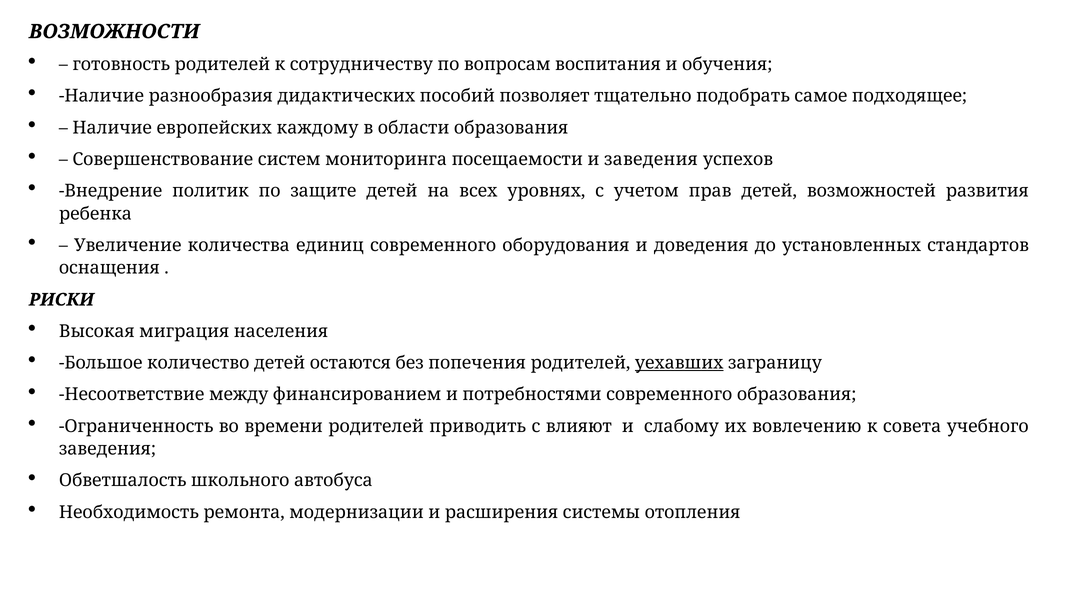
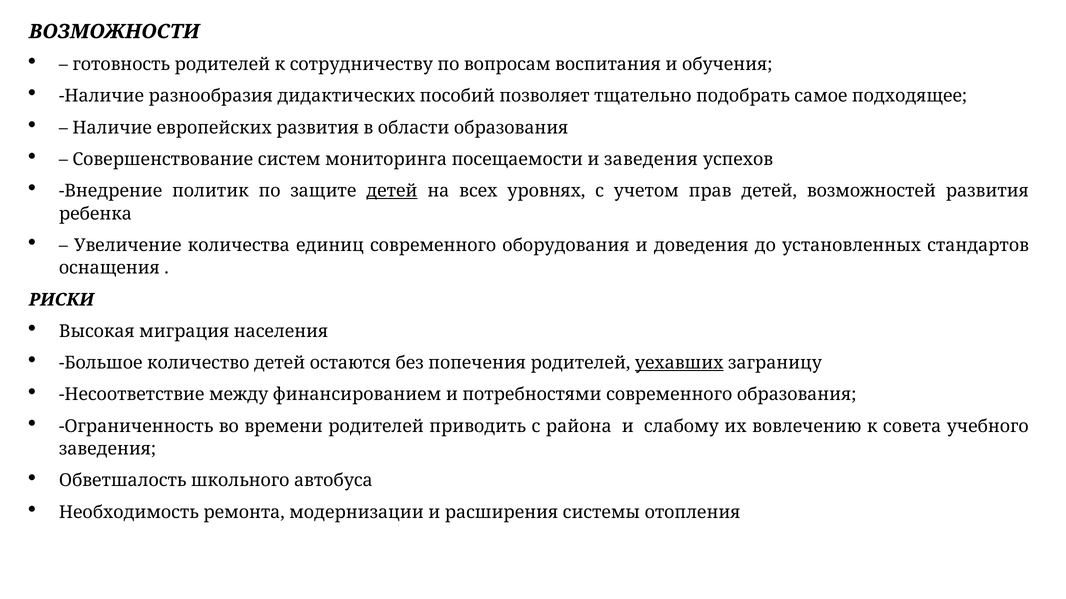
европейских каждому: каждому -> развития
детей at (392, 191) underline: none -> present
влияют: влияют -> района
